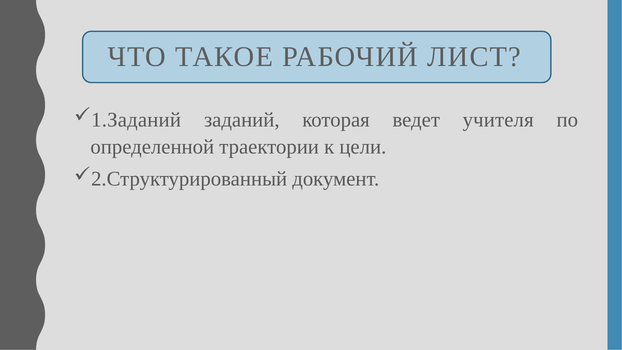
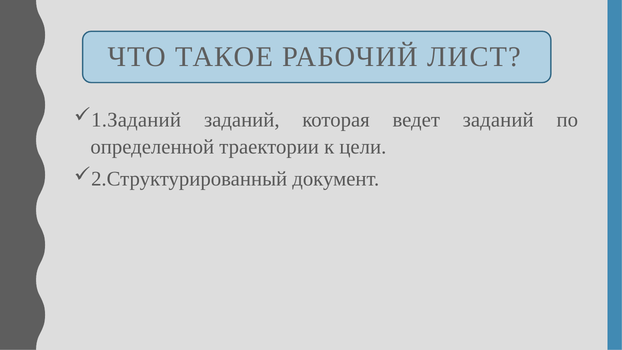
ведет учителя: учителя -> заданий
